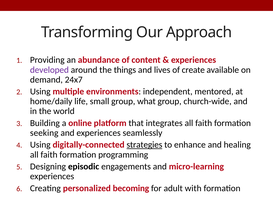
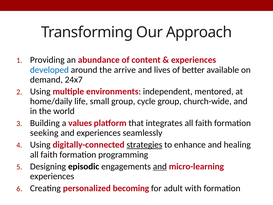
developed colour: purple -> blue
things: things -> arrive
create: create -> better
what: what -> cycle
online: online -> values
and at (160, 166) underline: none -> present
